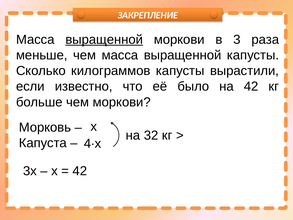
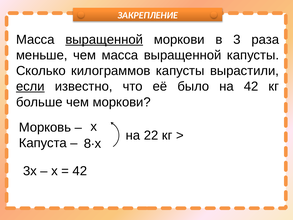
если underline: none -> present
32: 32 -> 22
4∙х: 4∙х -> 8∙х
